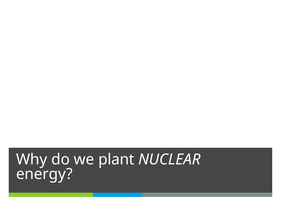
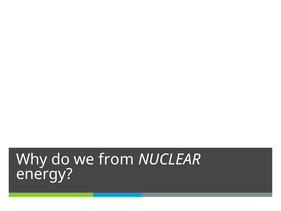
plant: plant -> from
